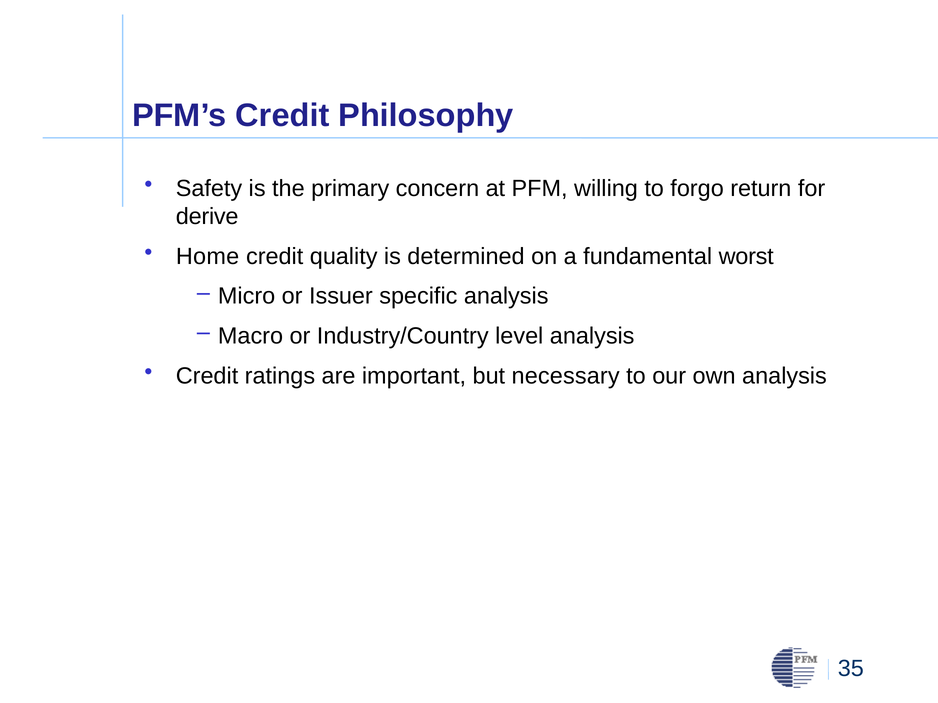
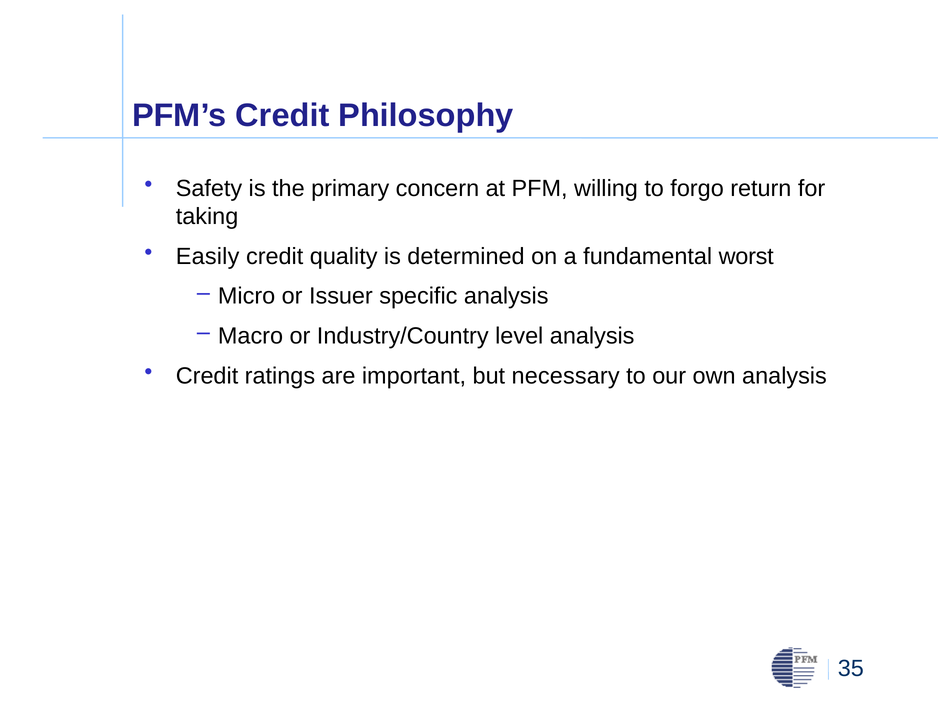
derive: derive -> taking
Home: Home -> Easily
